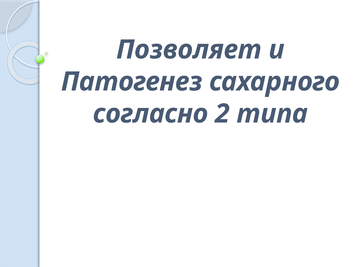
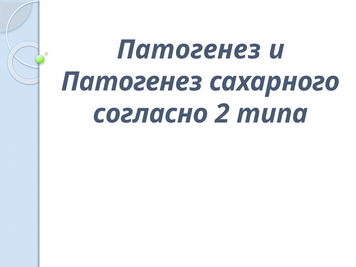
Позволяет at (189, 50): Позволяет -> Патогенез
